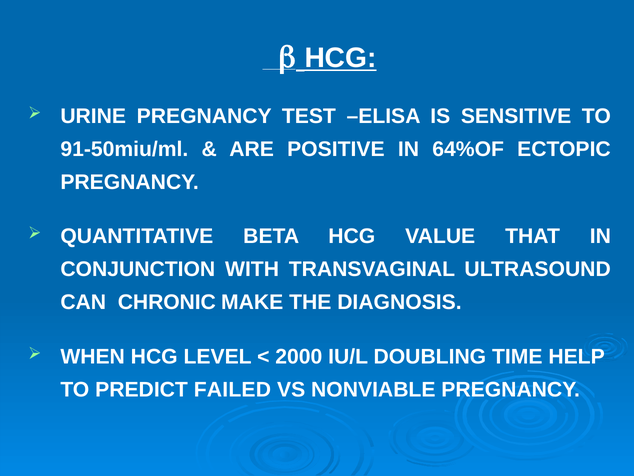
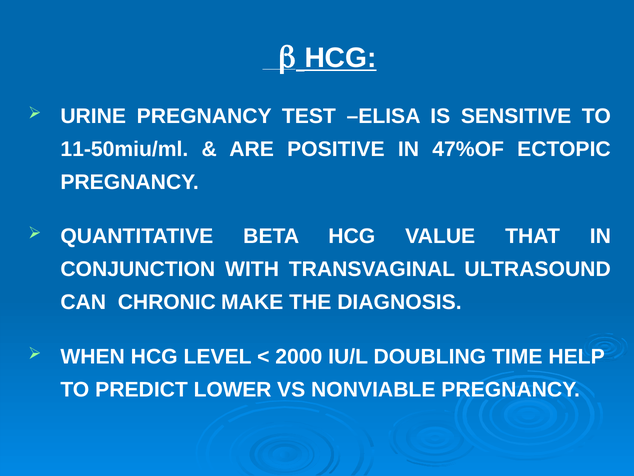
91-50miu/ml: 91-50miu/ml -> 11-50miu/ml
64%OF: 64%OF -> 47%OF
FAILED: FAILED -> LOWER
